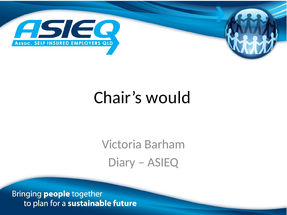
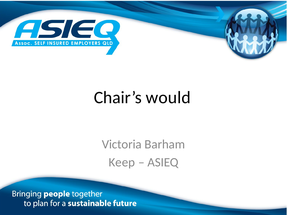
Diary: Diary -> Keep
